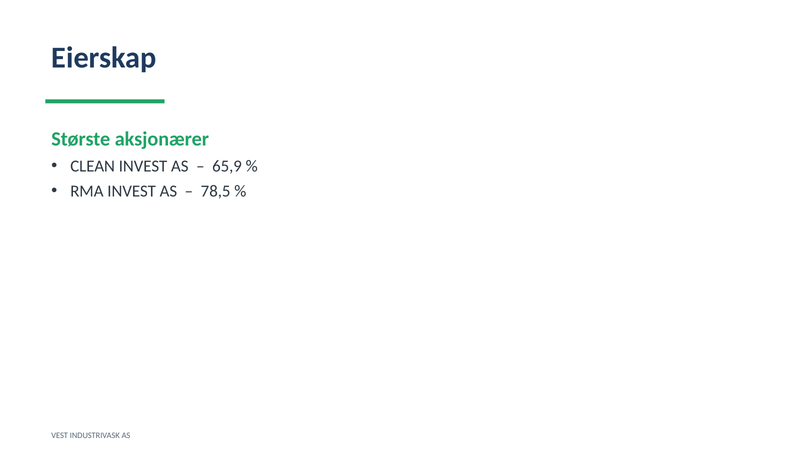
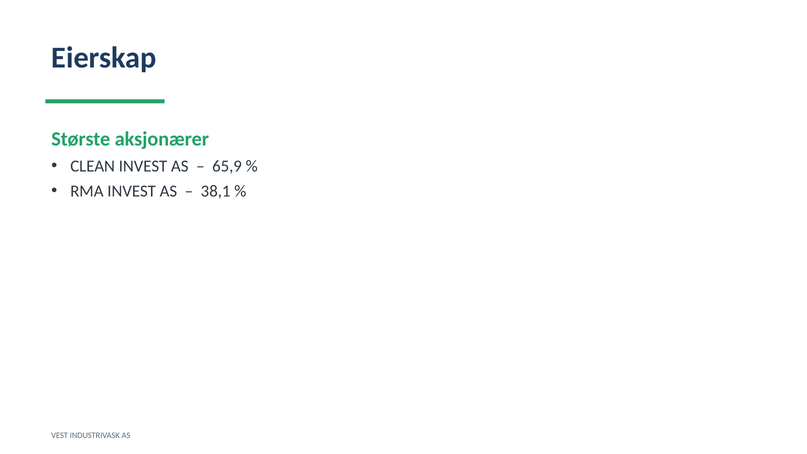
78,5: 78,5 -> 38,1
